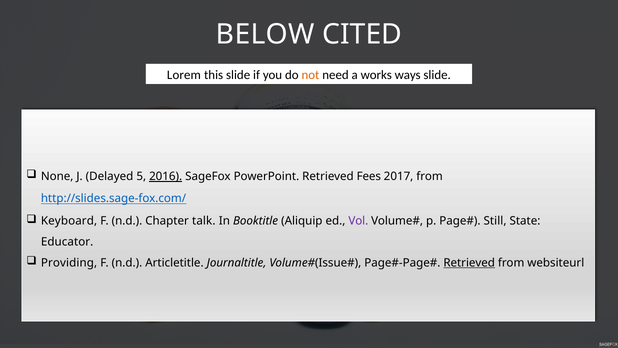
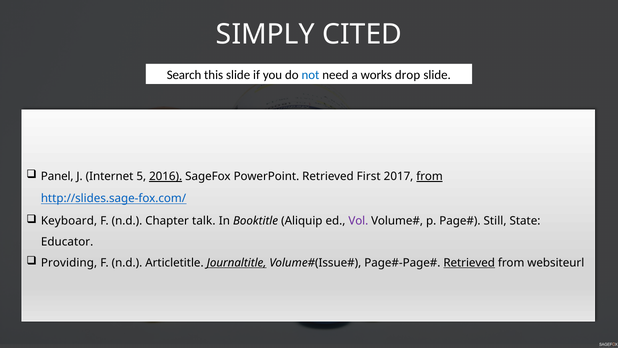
BELOW: BELOW -> SIMPLY
Lorem: Lorem -> Search
not colour: orange -> blue
ways: ways -> drop
None: None -> Panel
Delayed: Delayed -> Internet
Fees: Fees -> First
from at (430, 176) underline: none -> present
Journaltitle underline: none -> present
